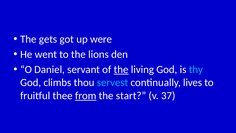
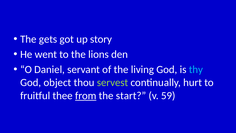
were: were -> story
the at (121, 69) underline: present -> none
climbs: climbs -> object
servest colour: light blue -> light green
lives: lives -> hurt
37: 37 -> 59
